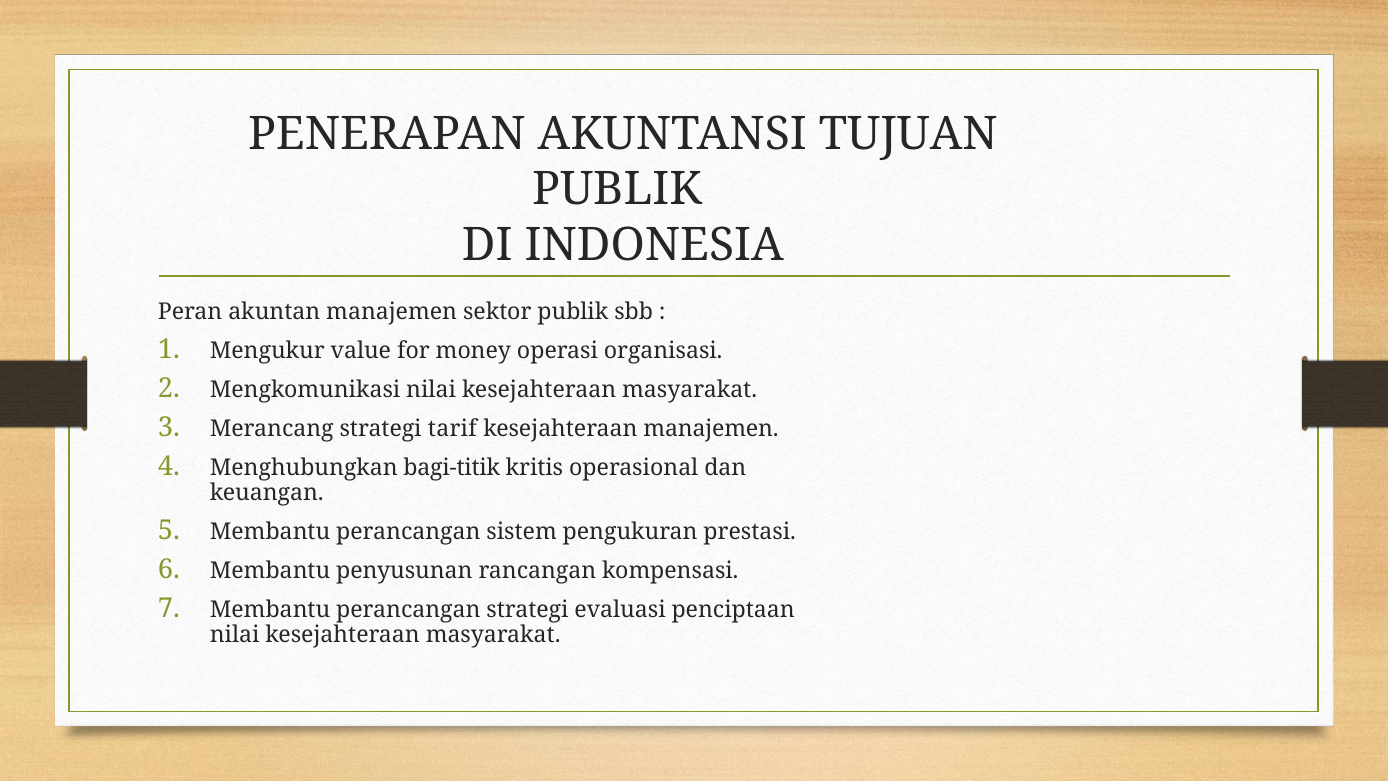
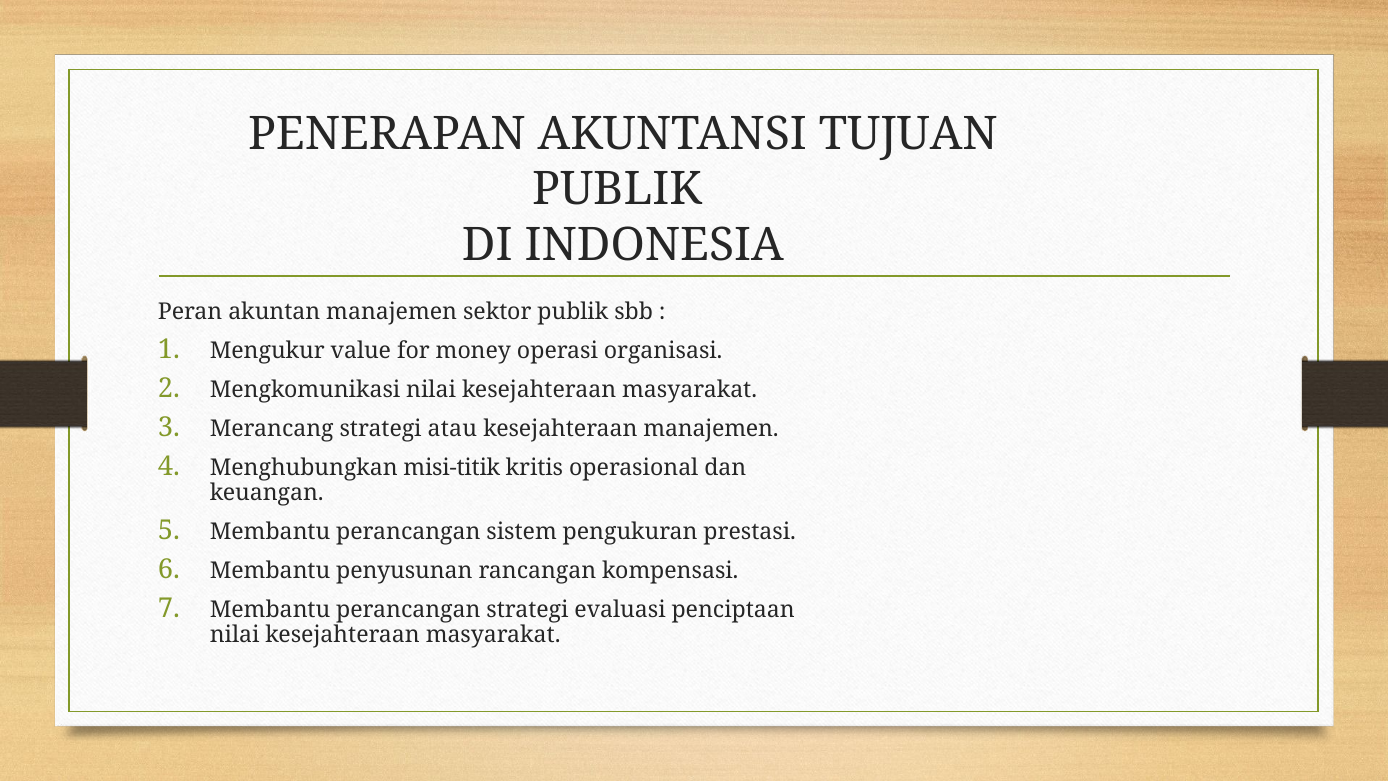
tarif: tarif -> atau
bagi-titik: bagi-titik -> misi-titik
